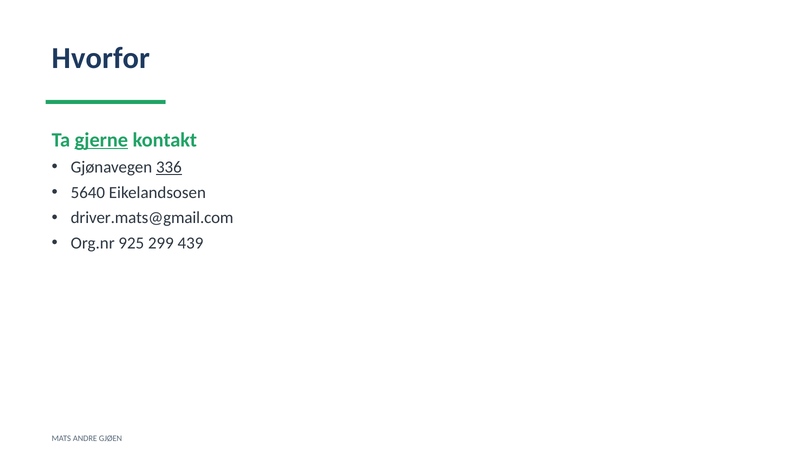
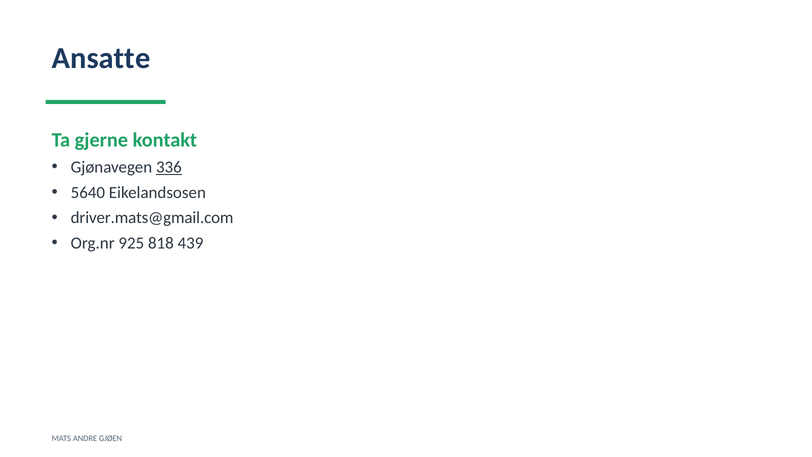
Hvorfor: Hvorfor -> Ansatte
gjerne underline: present -> none
299: 299 -> 818
